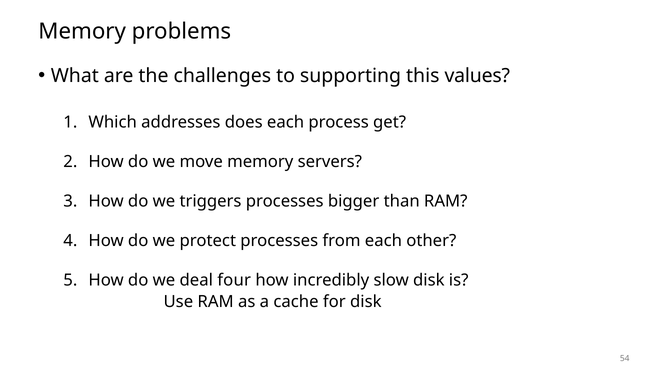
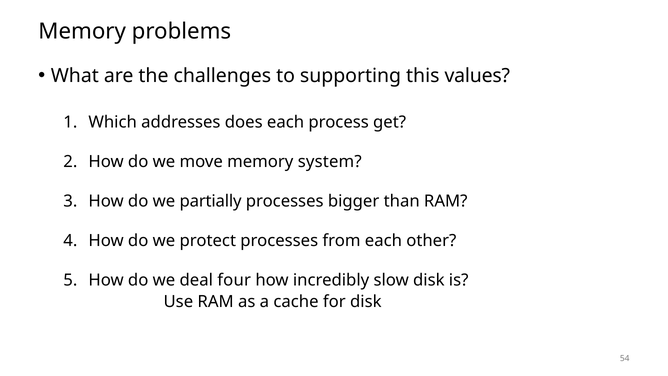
servers: servers -> system
triggers: triggers -> partially
